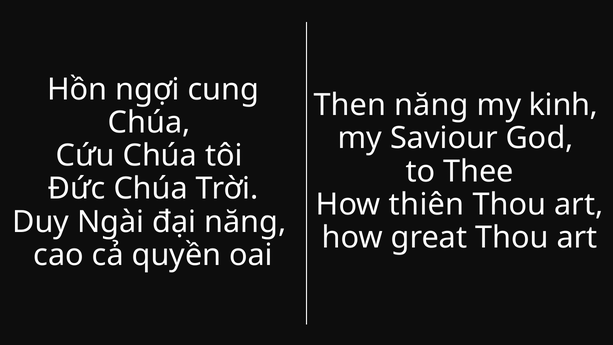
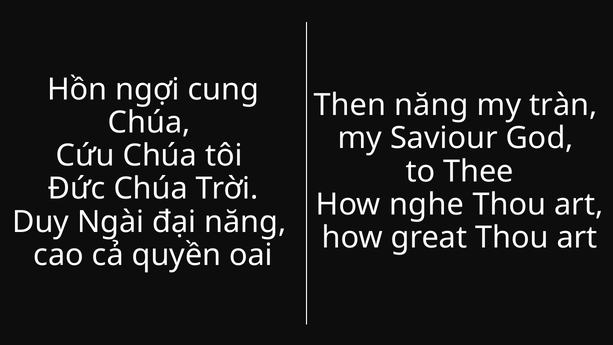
kinh: kinh -> tràn
thiên: thiên -> nghe
